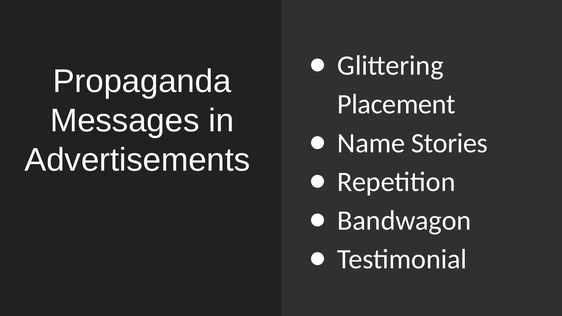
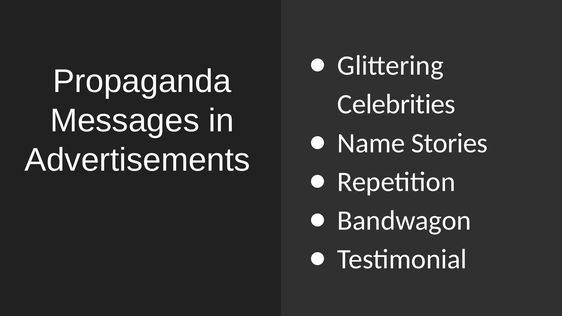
Placement: Placement -> Celebrities
